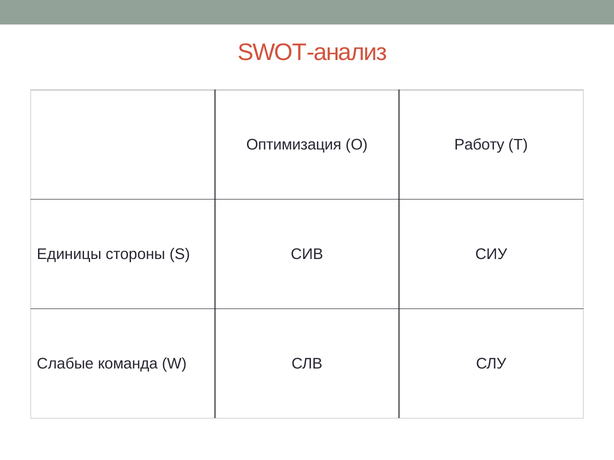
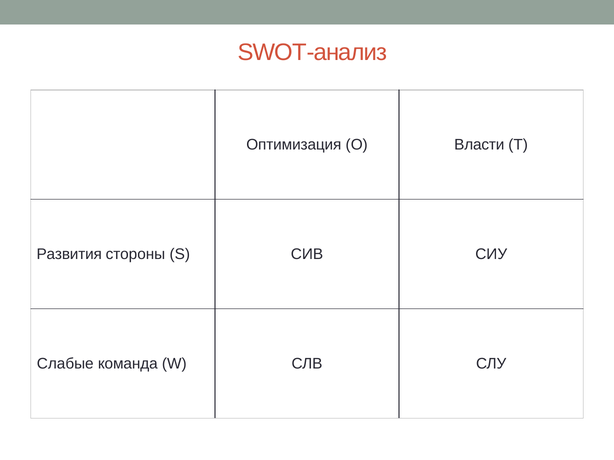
Работу: Работу -> Власти
Единицы: Единицы -> Развития
